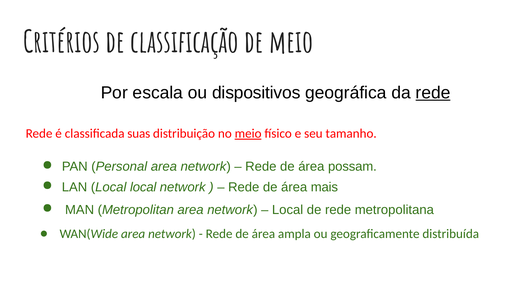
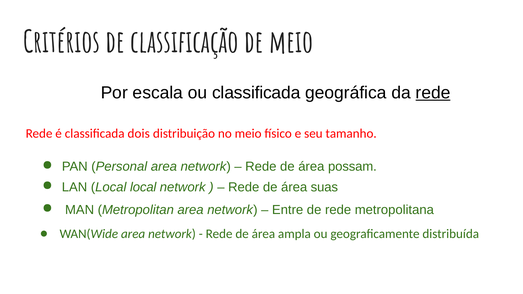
ou dispositivos: dispositivos -> classificada
suas: suas -> dois
meio at (248, 134) underline: present -> none
mais: mais -> suas
Local at (288, 210): Local -> Entre
